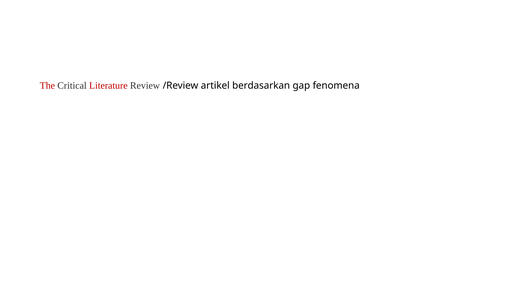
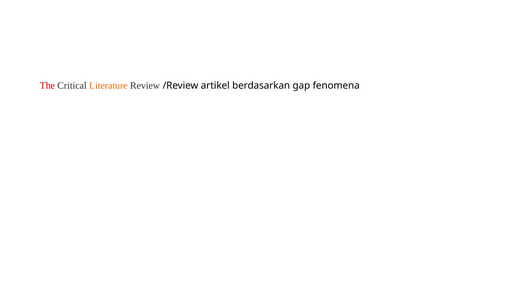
Literature colour: red -> orange
